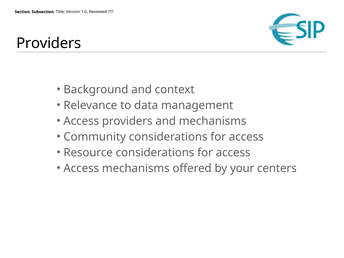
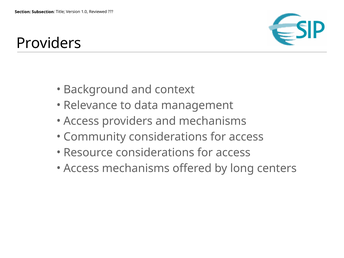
your: your -> long
